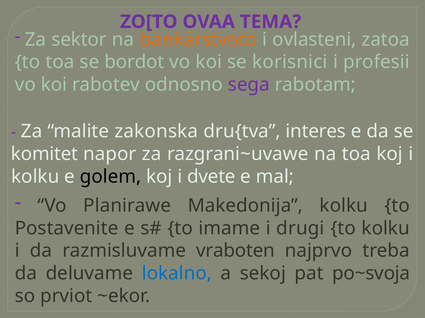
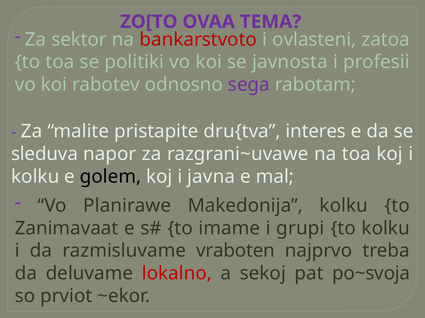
bankarstvoto colour: orange -> red
bordot: bordot -> politiki
korisnici: korisnici -> javnosta
zakonska: zakonska -> pristapite
komitet: komitet -> sleduva
dvete: dvete -> javna
Postavenite: Postavenite -> Zanimavaat
drugi: drugi -> grupi
lokalno colour: blue -> red
